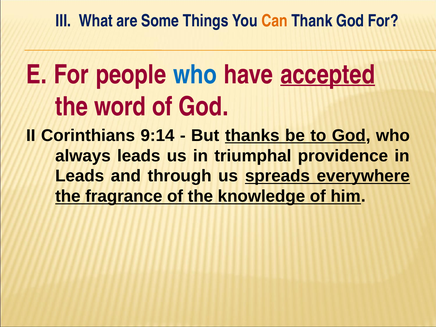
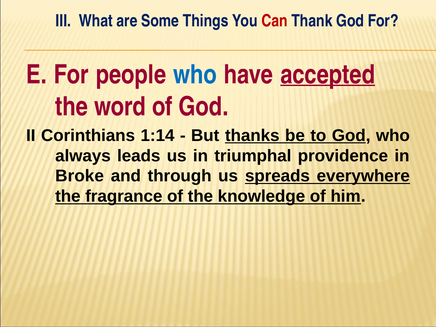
Can colour: orange -> red
9:14: 9:14 -> 1:14
Leads at (80, 176): Leads -> Broke
